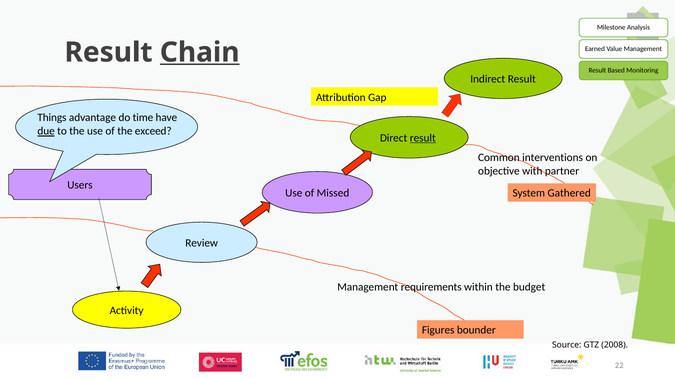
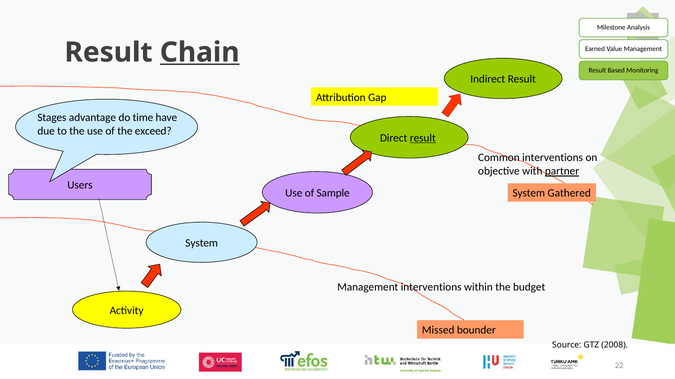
Things: Things -> Stages
due underline: present -> none
partner underline: none -> present
Missed: Missed -> Sample
Review at (202, 243): Review -> System
Management requirements: requirements -> interventions
Figures: Figures -> Missed
